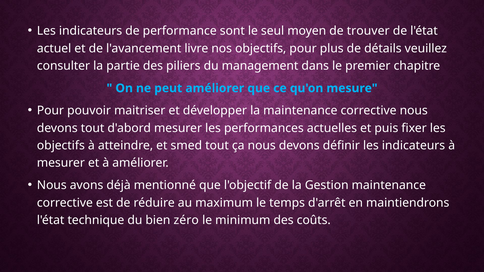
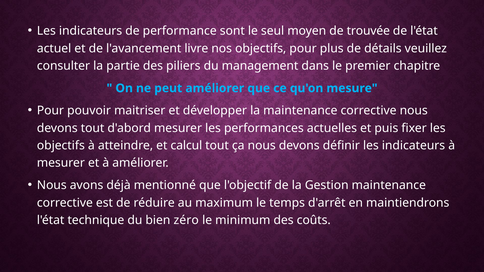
trouver: trouver -> trouvée
smed: smed -> calcul
